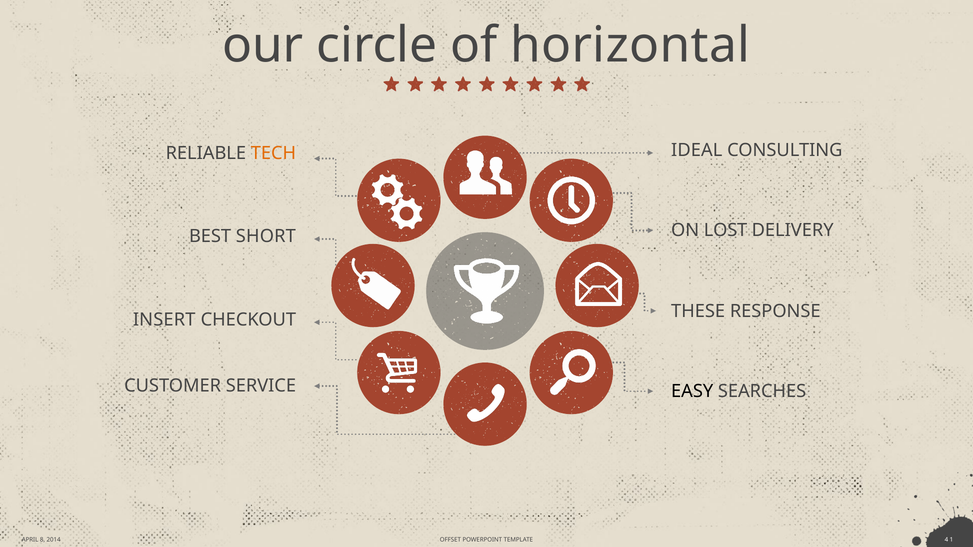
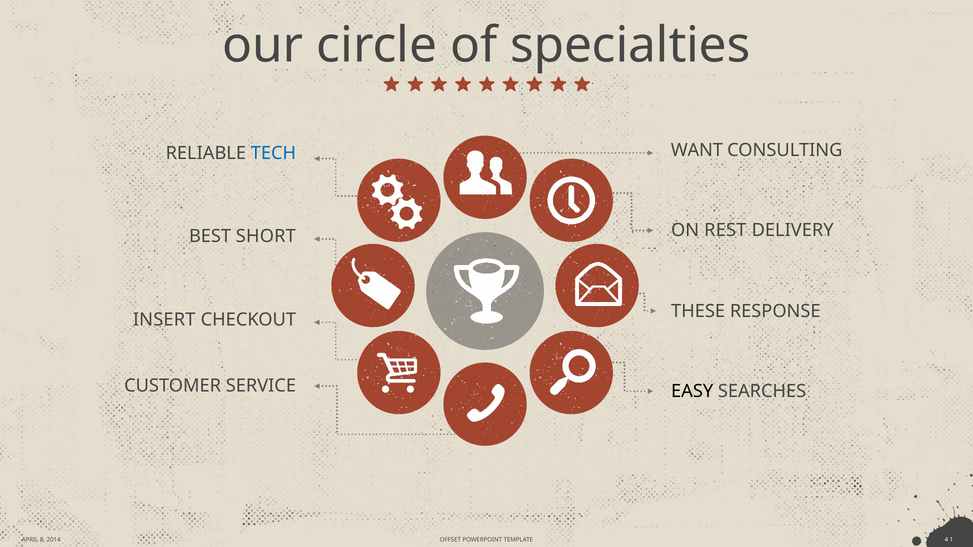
horizontal: horizontal -> specialties
IDEAL: IDEAL -> WANT
TECH colour: orange -> blue
LOST: LOST -> REST
